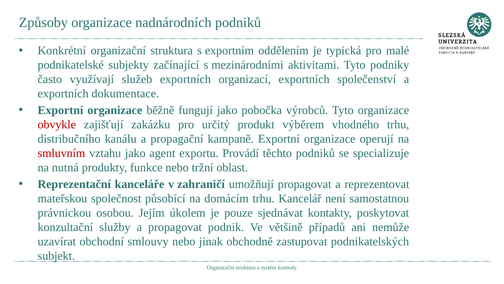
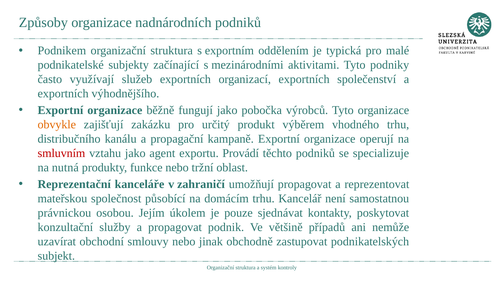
Konkrétní: Konkrétní -> Podnikem
dokumentace: dokumentace -> výhodnějšího
obvykle colour: red -> orange
